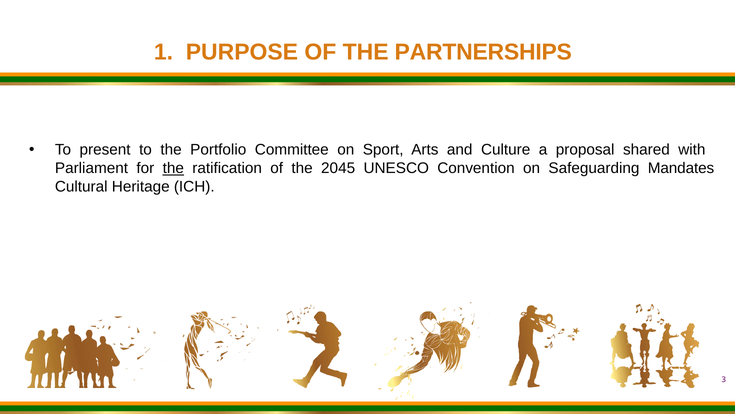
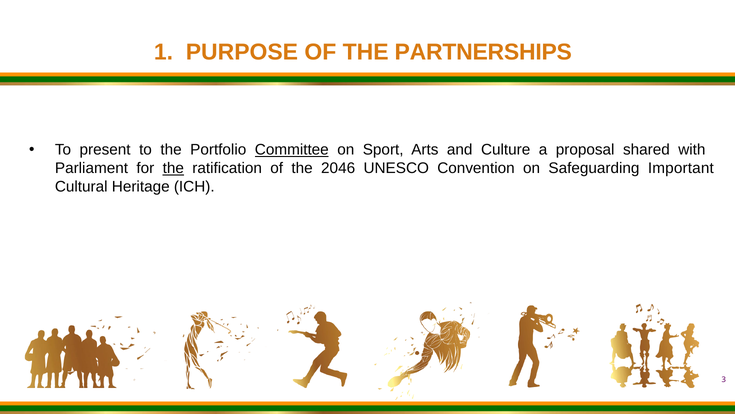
Committee underline: none -> present
2045: 2045 -> 2046
Mandates: Mandates -> Important
